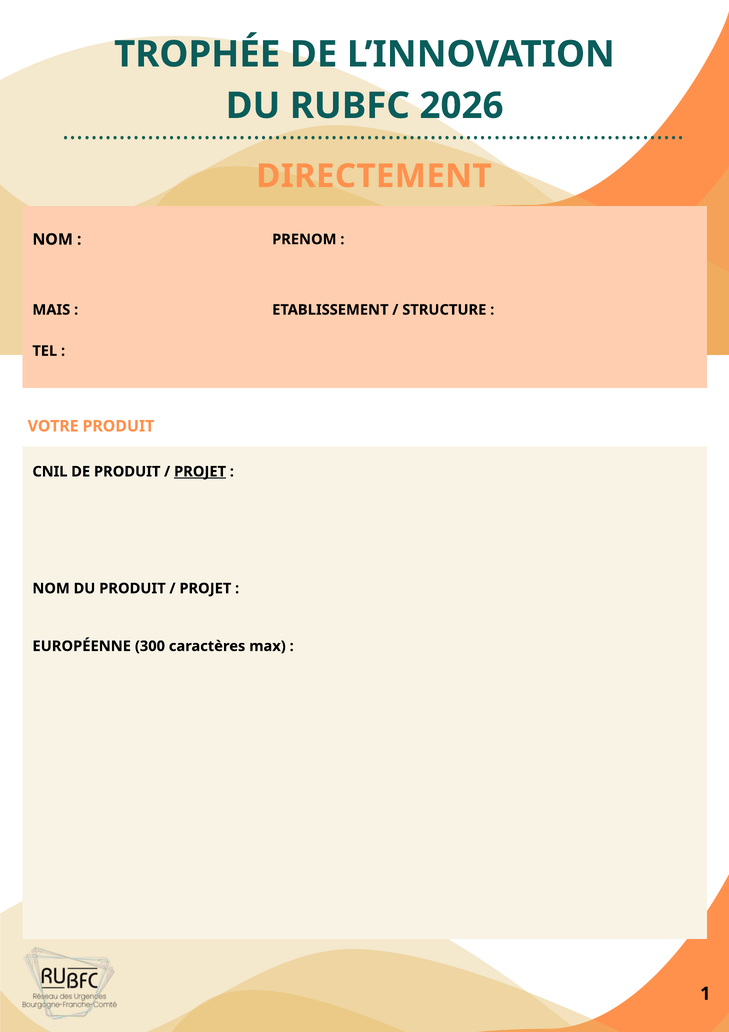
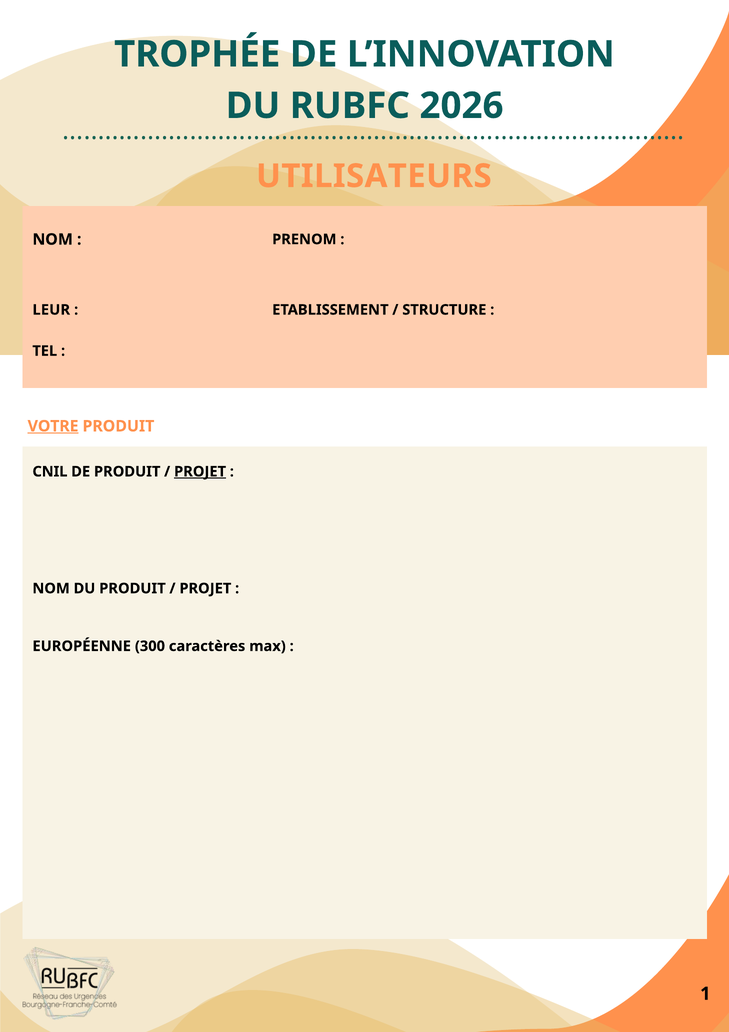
DIRECTEMENT: DIRECTEMENT -> UTILISATEURS
MAIS: MAIS -> LEUR
VOTRE underline: none -> present
